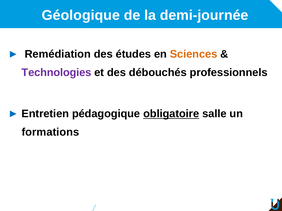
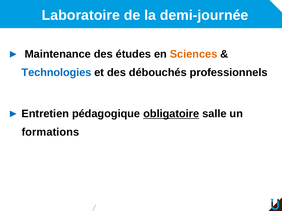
Géologique: Géologique -> Laboratoire
Remédiation: Remédiation -> Maintenance
Technologies colour: purple -> blue
